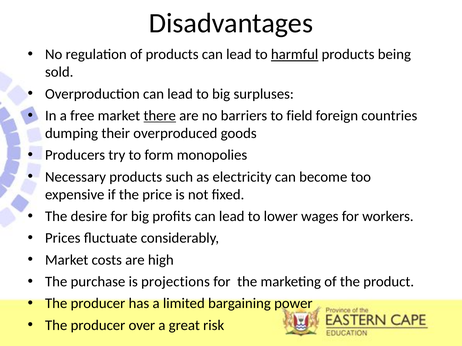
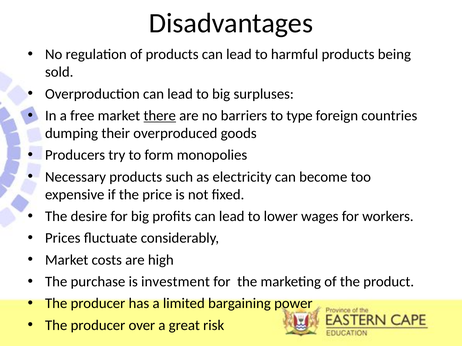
harmful underline: present -> none
field: field -> type
projections: projections -> investment
